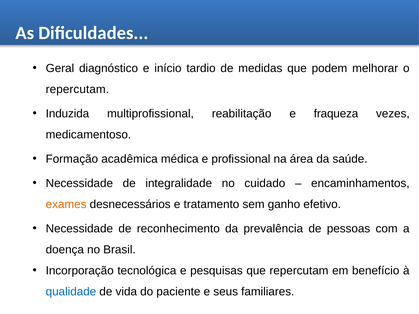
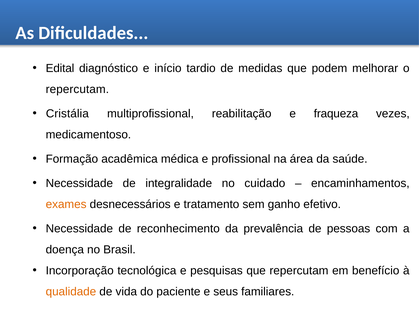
Geral: Geral -> Edital
Induzida: Induzida -> Cristália
qualidade colour: blue -> orange
